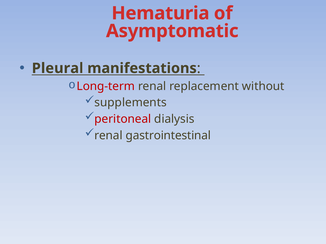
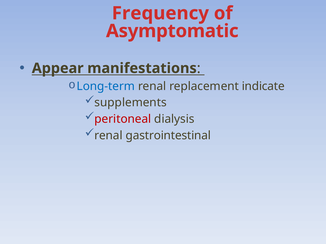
Hematuria: Hematuria -> Frequency
Pleural: Pleural -> Appear
Long-term colour: red -> blue
without: without -> indicate
